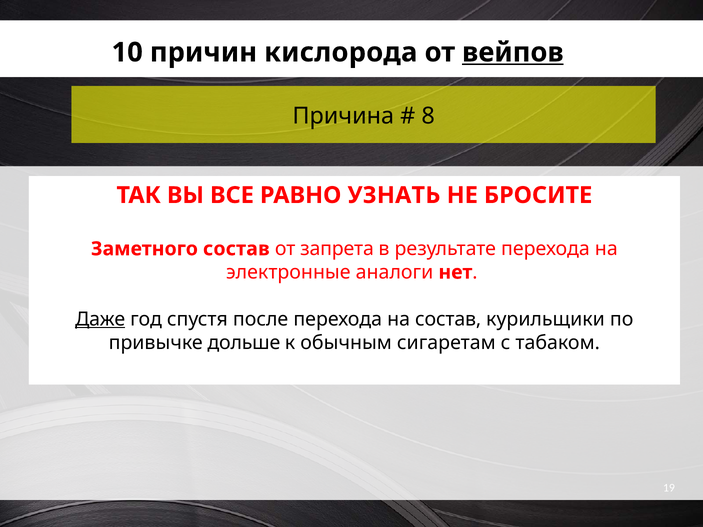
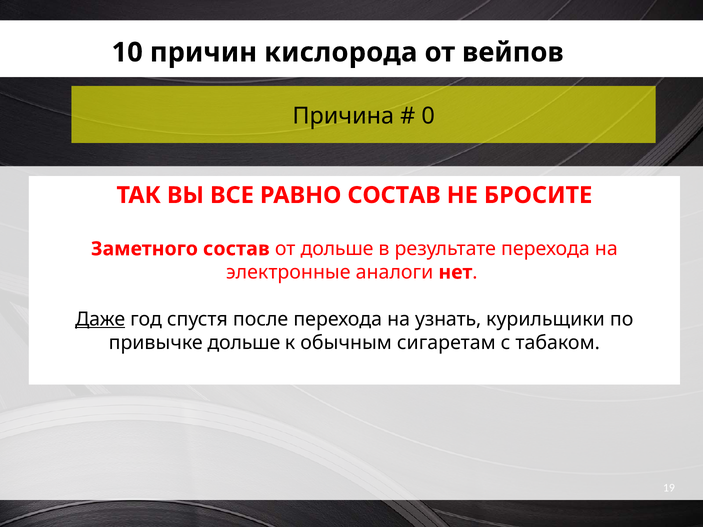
вейпов underline: present -> none
8: 8 -> 0
РАВНО УЗНАТЬ: УЗНАТЬ -> СОСТАВ
от запрета: запрета -> дольше
на состав: состав -> узнать
